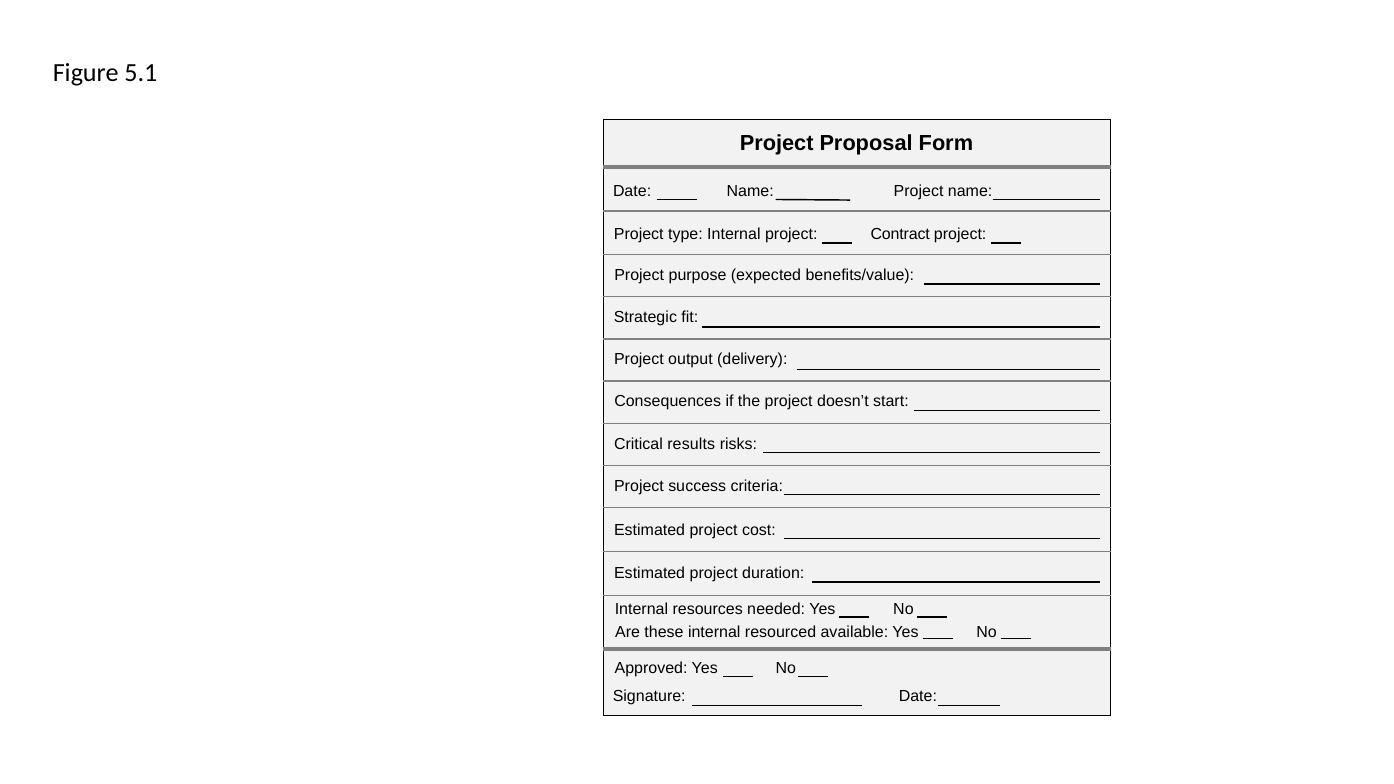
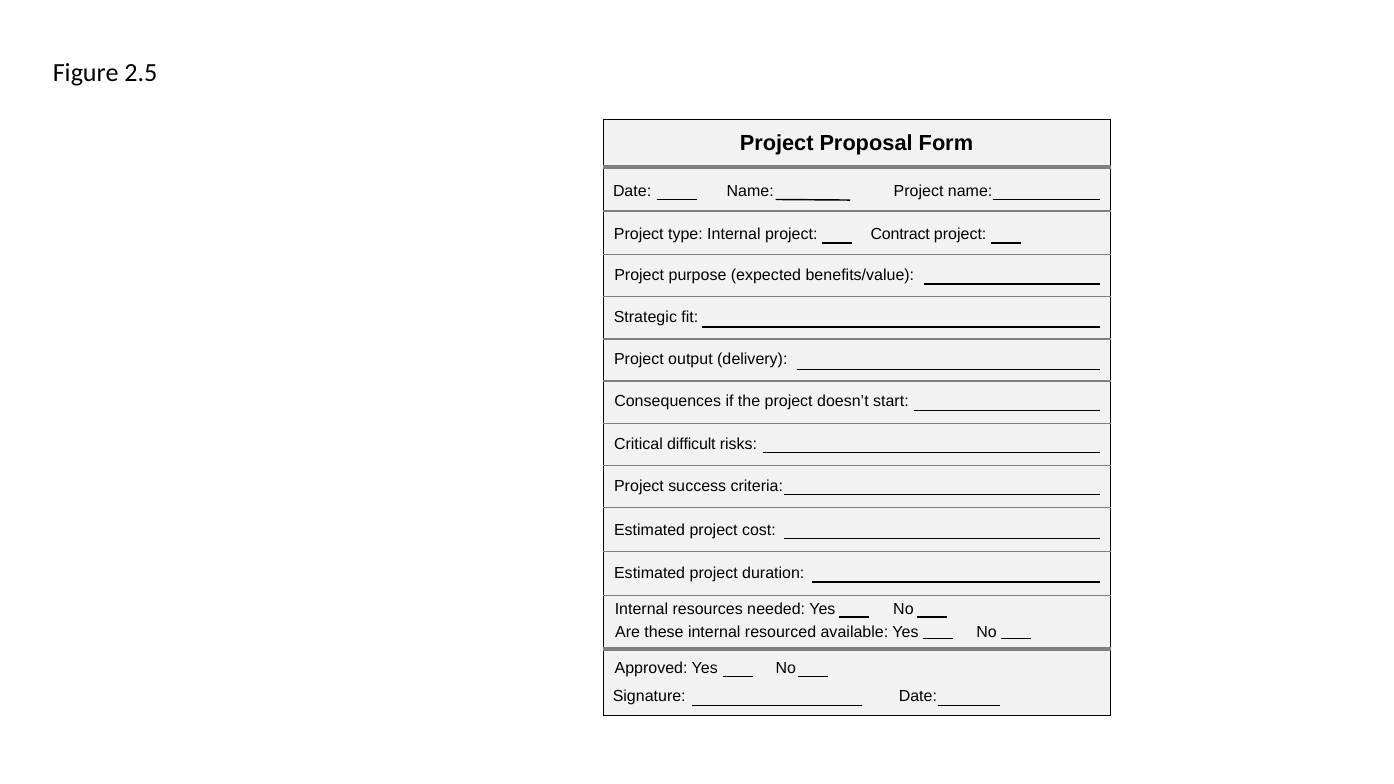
5.1: 5.1 -> 2.5
results: results -> difficult
